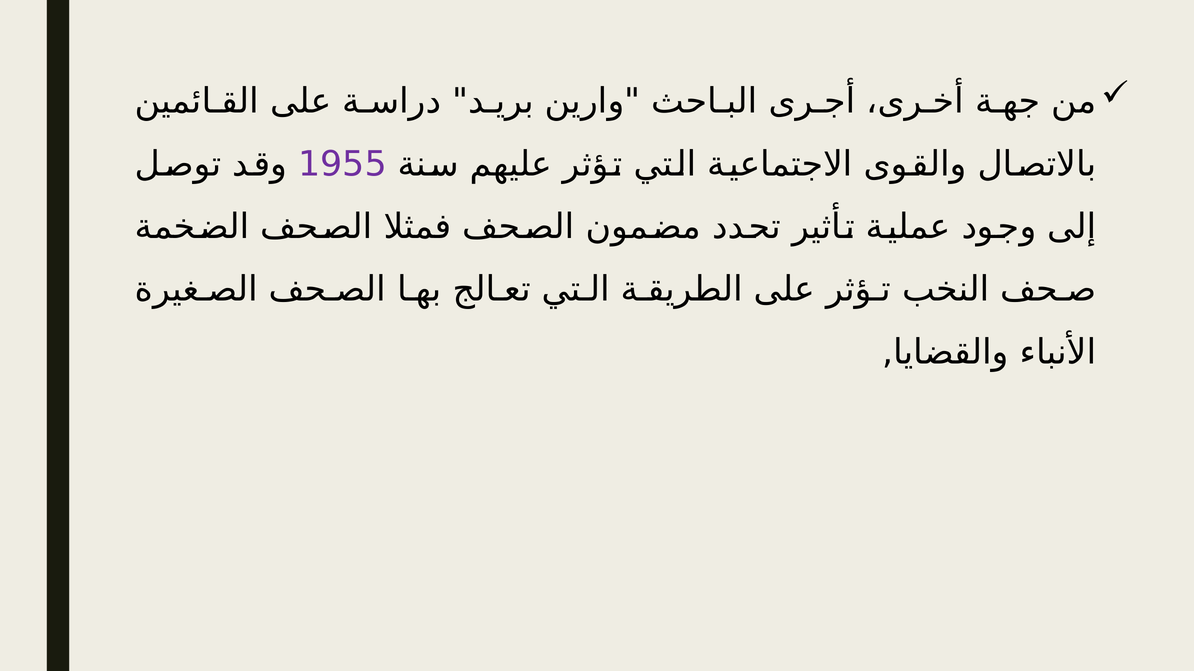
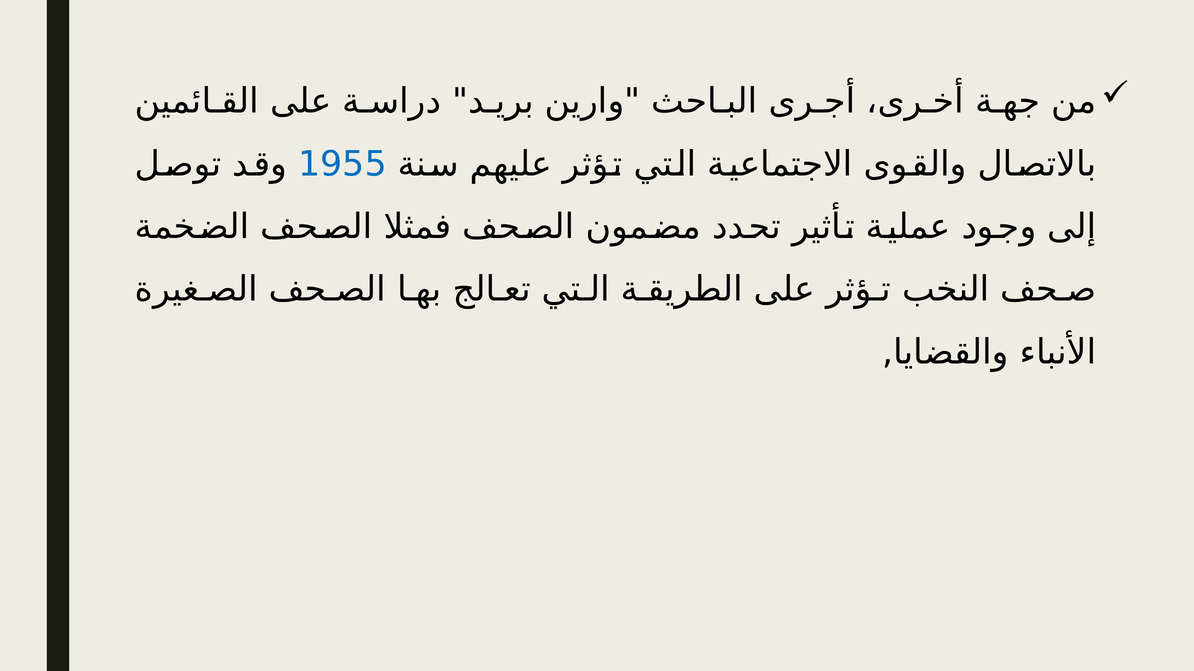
1955 colour: purple -> blue
